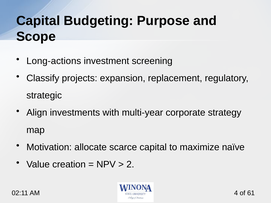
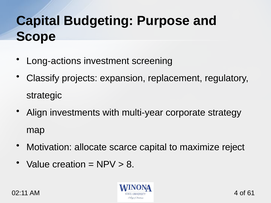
naïve: naïve -> reject
2: 2 -> 8
